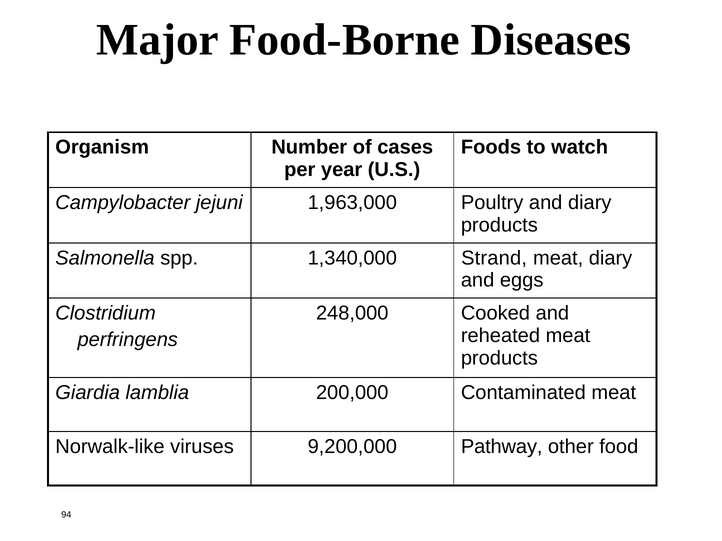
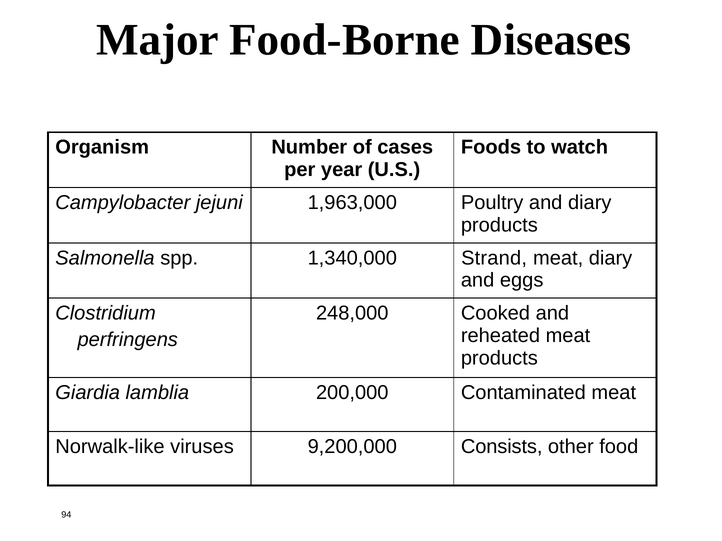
Pathway: Pathway -> Consists
